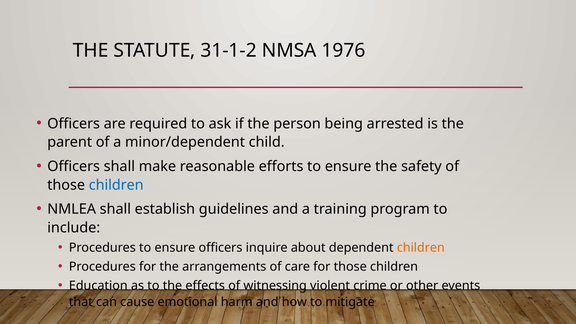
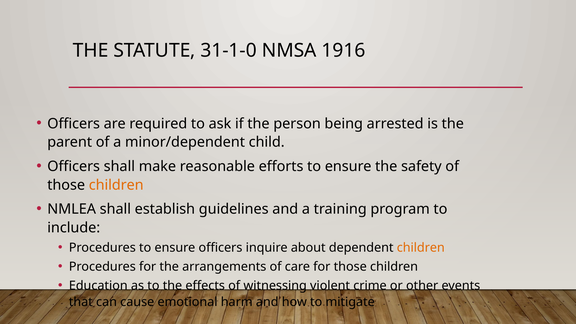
31-1-2: 31-1-2 -> 31-1-0
1976: 1976 -> 1916
children at (116, 185) colour: blue -> orange
